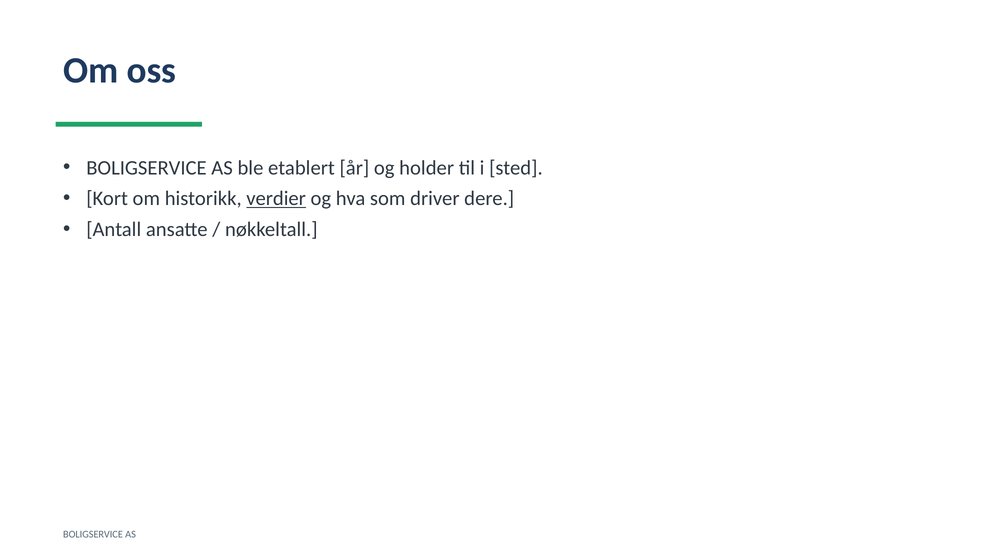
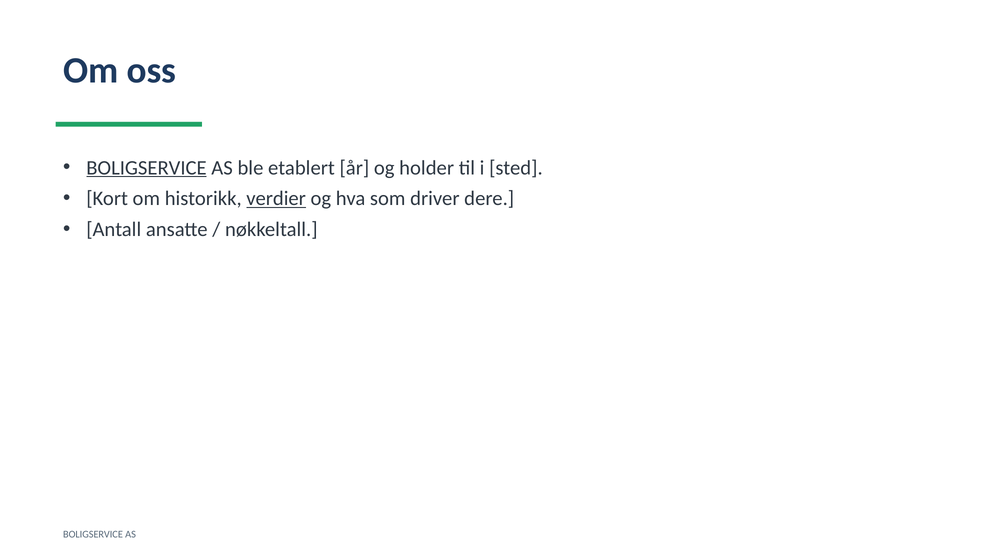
BOLIGSERVICE at (146, 168) underline: none -> present
